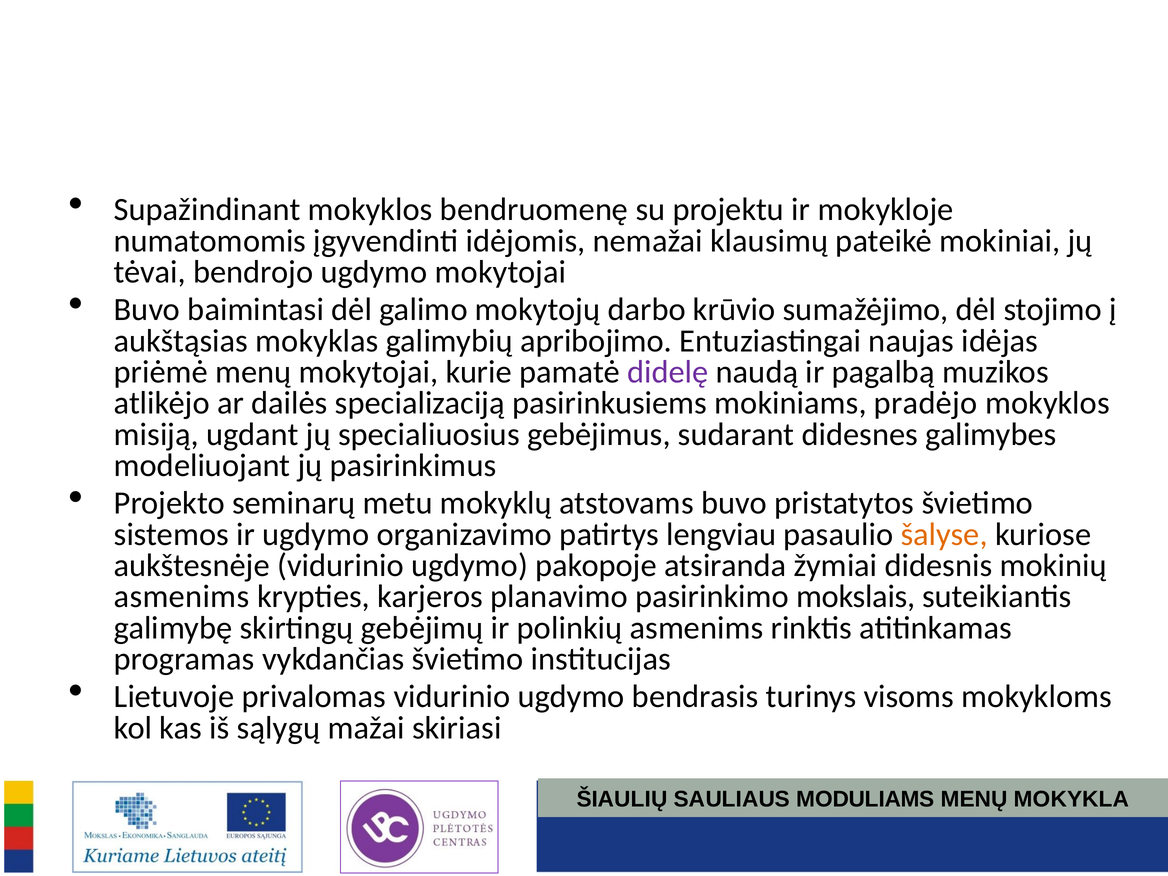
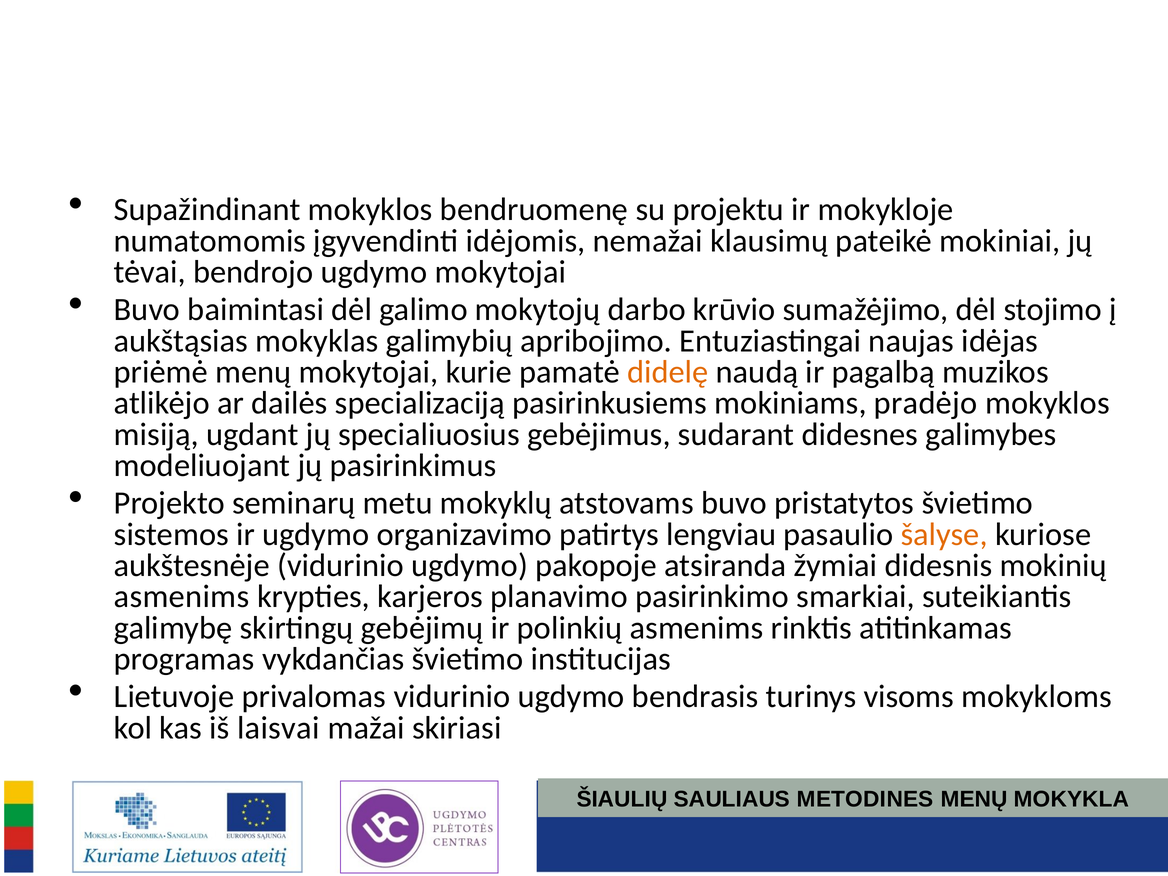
didelę colour: purple -> orange
mokslais: mokslais -> smarkiai
sąlygų: sąlygų -> laisvai
MODULIAMS: MODULIAMS -> METODINES
